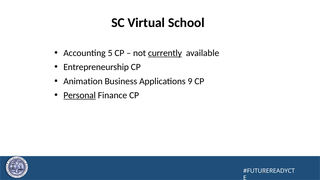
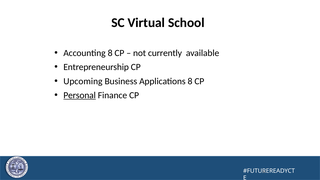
Accounting 5: 5 -> 8
currently underline: present -> none
Animation: Animation -> Upcoming
Applications 9: 9 -> 8
